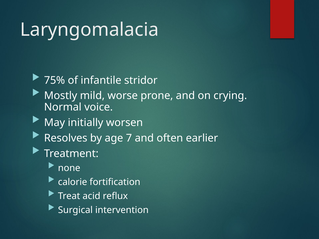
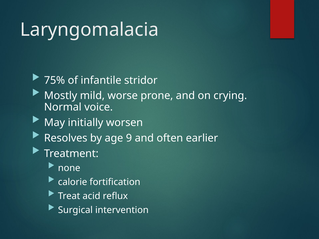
7: 7 -> 9
